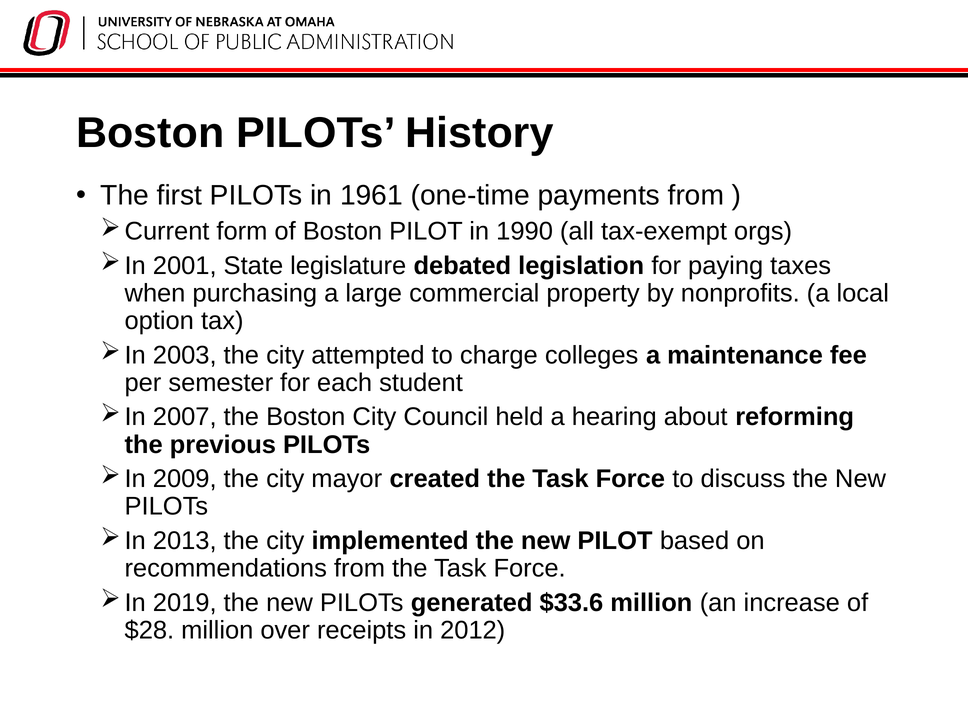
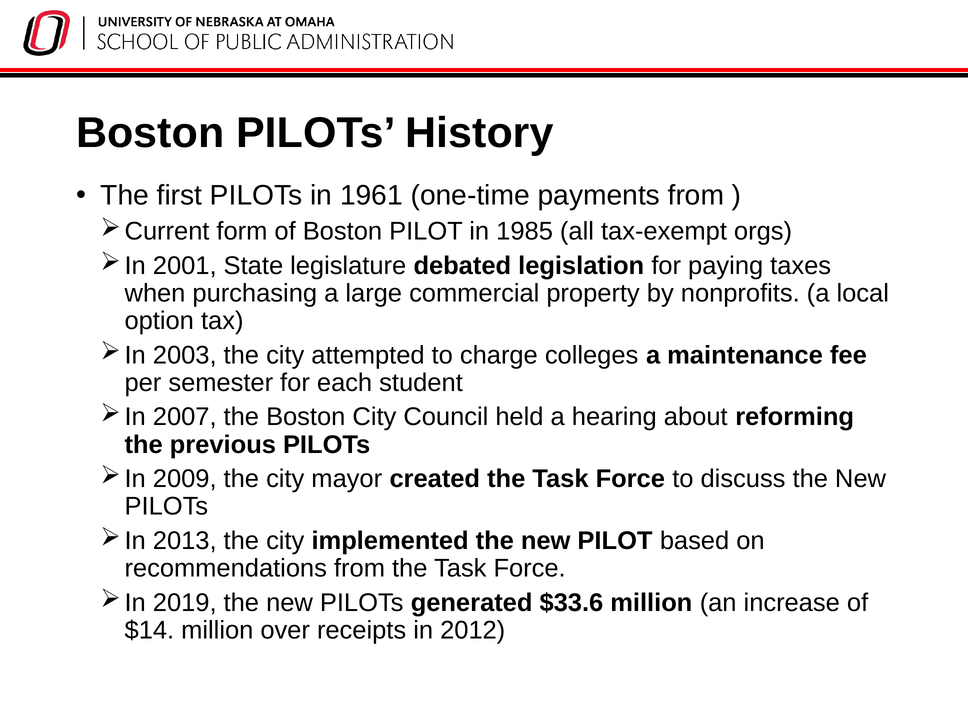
1990: 1990 -> 1985
$28: $28 -> $14
